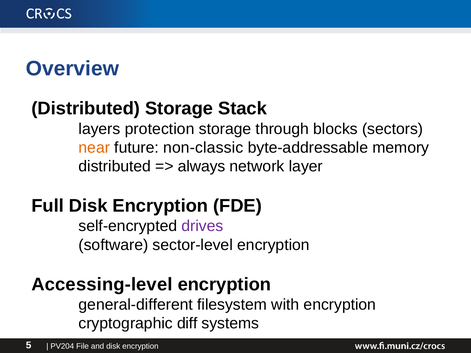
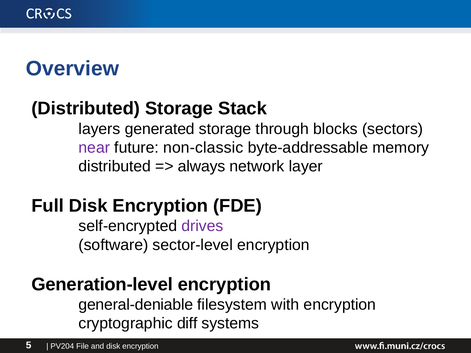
protection: protection -> generated
near colour: orange -> purple
Accessing-level: Accessing-level -> Generation-level
general-different: general-different -> general-deniable
